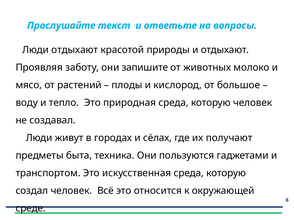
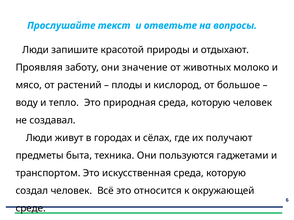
Люди отдыхают: отдыхают -> запишите
запишите: запишите -> значение
